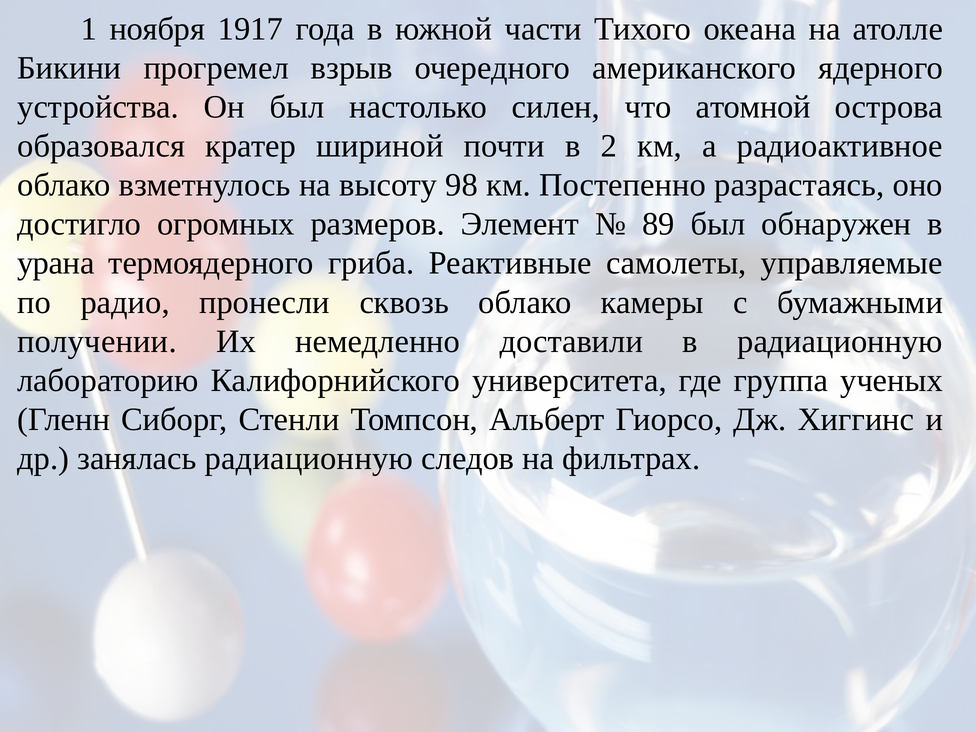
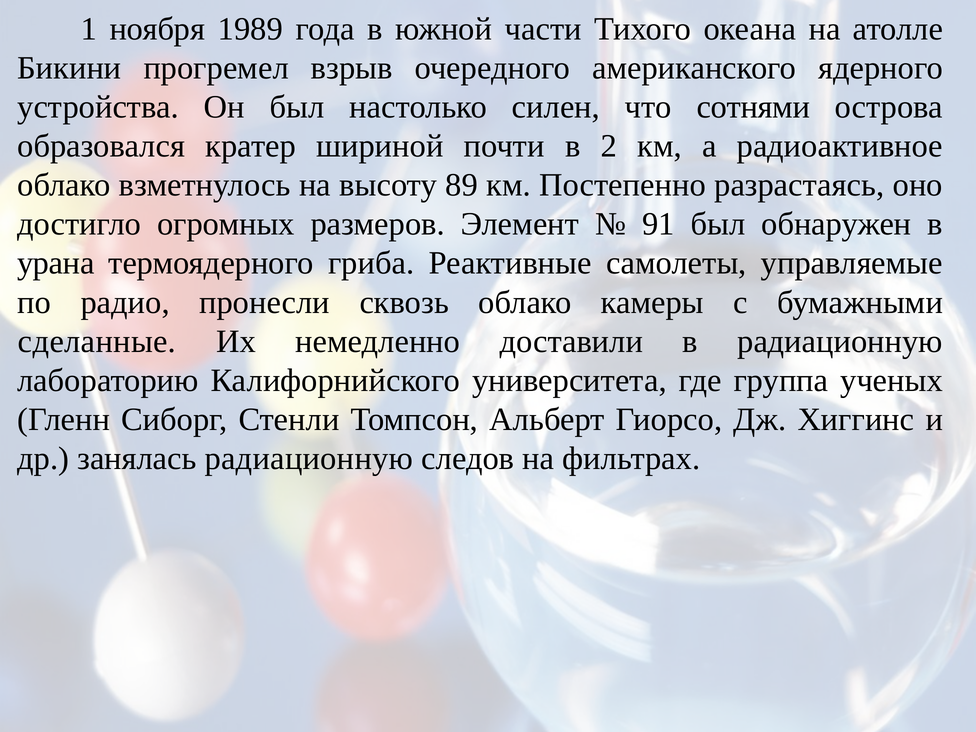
1917: 1917 -> 1989
атомной: атомной -> сотнями
98: 98 -> 89
89: 89 -> 91
получении: получении -> сделанные
